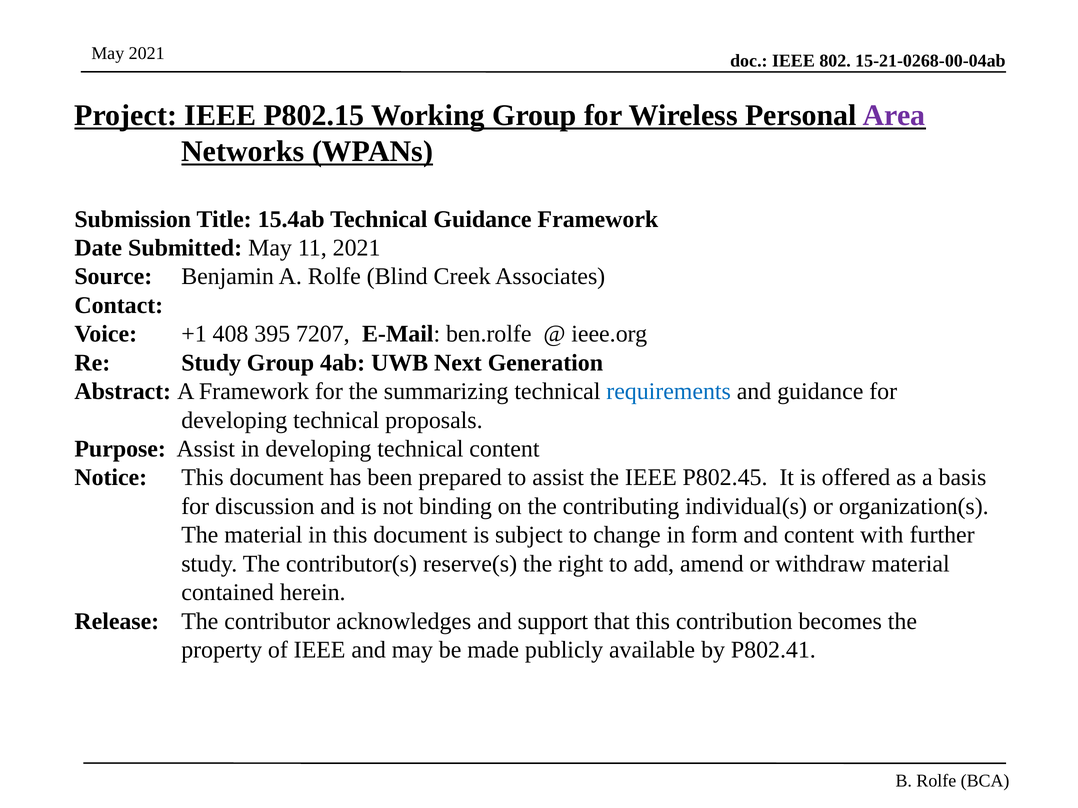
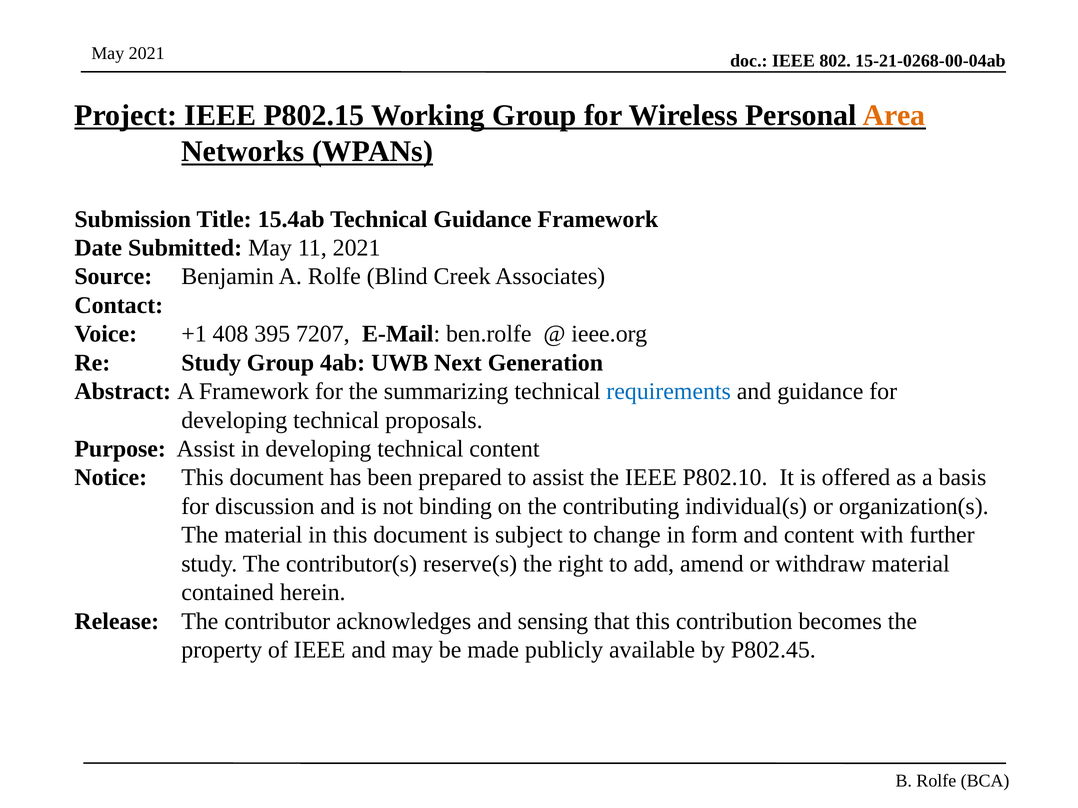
Area colour: purple -> orange
P802.45: P802.45 -> P802.10
support: support -> sensing
P802.41: P802.41 -> P802.45
